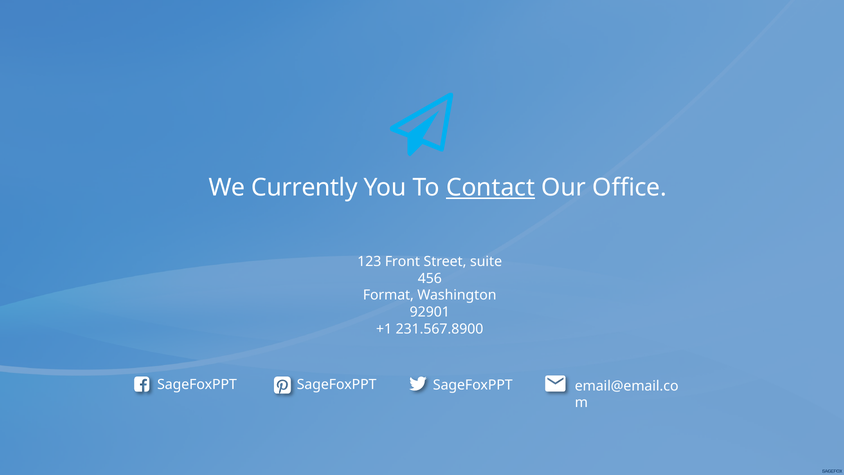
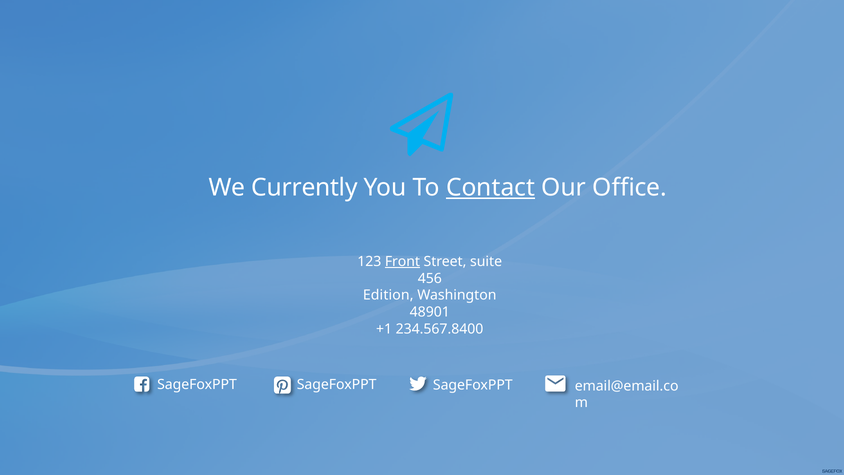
Front underline: none -> present
Format: Format -> Edition
92901: 92901 -> 48901
231.567.8900: 231.567.8900 -> 234.567.8400
